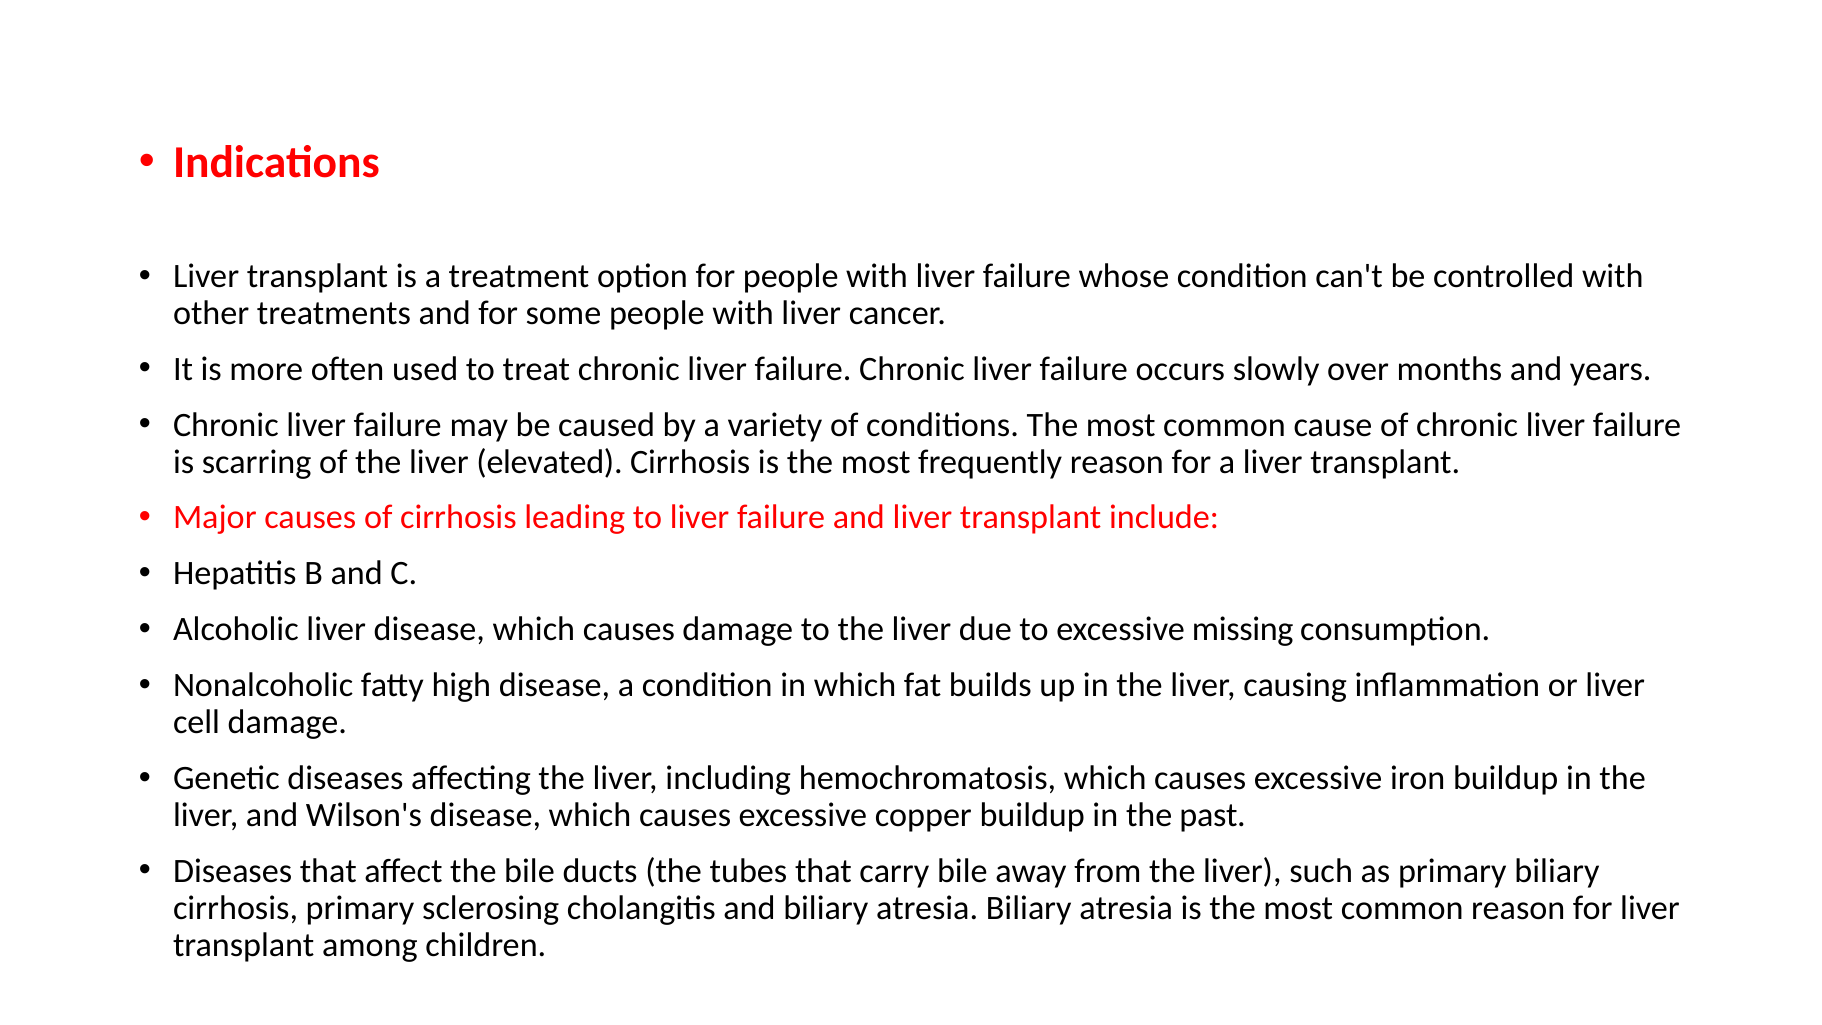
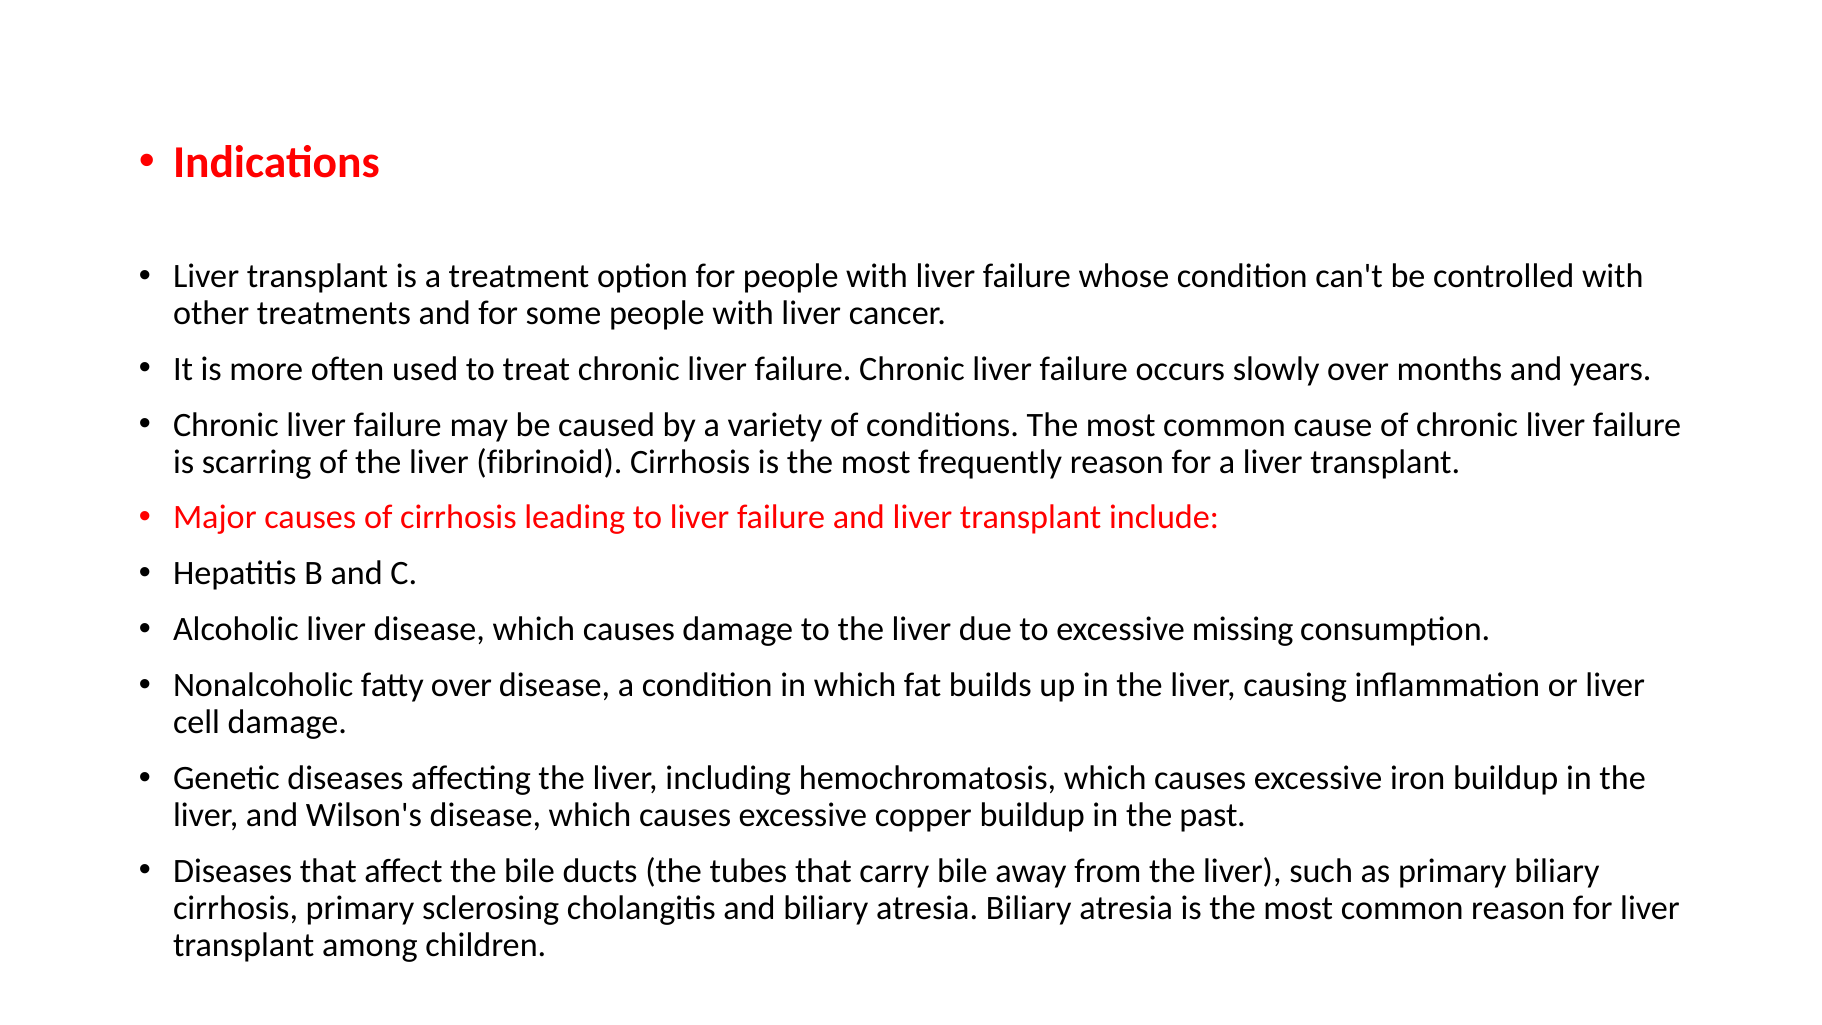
elevated: elevated -> fibrinoid
fatty high: high -> over
